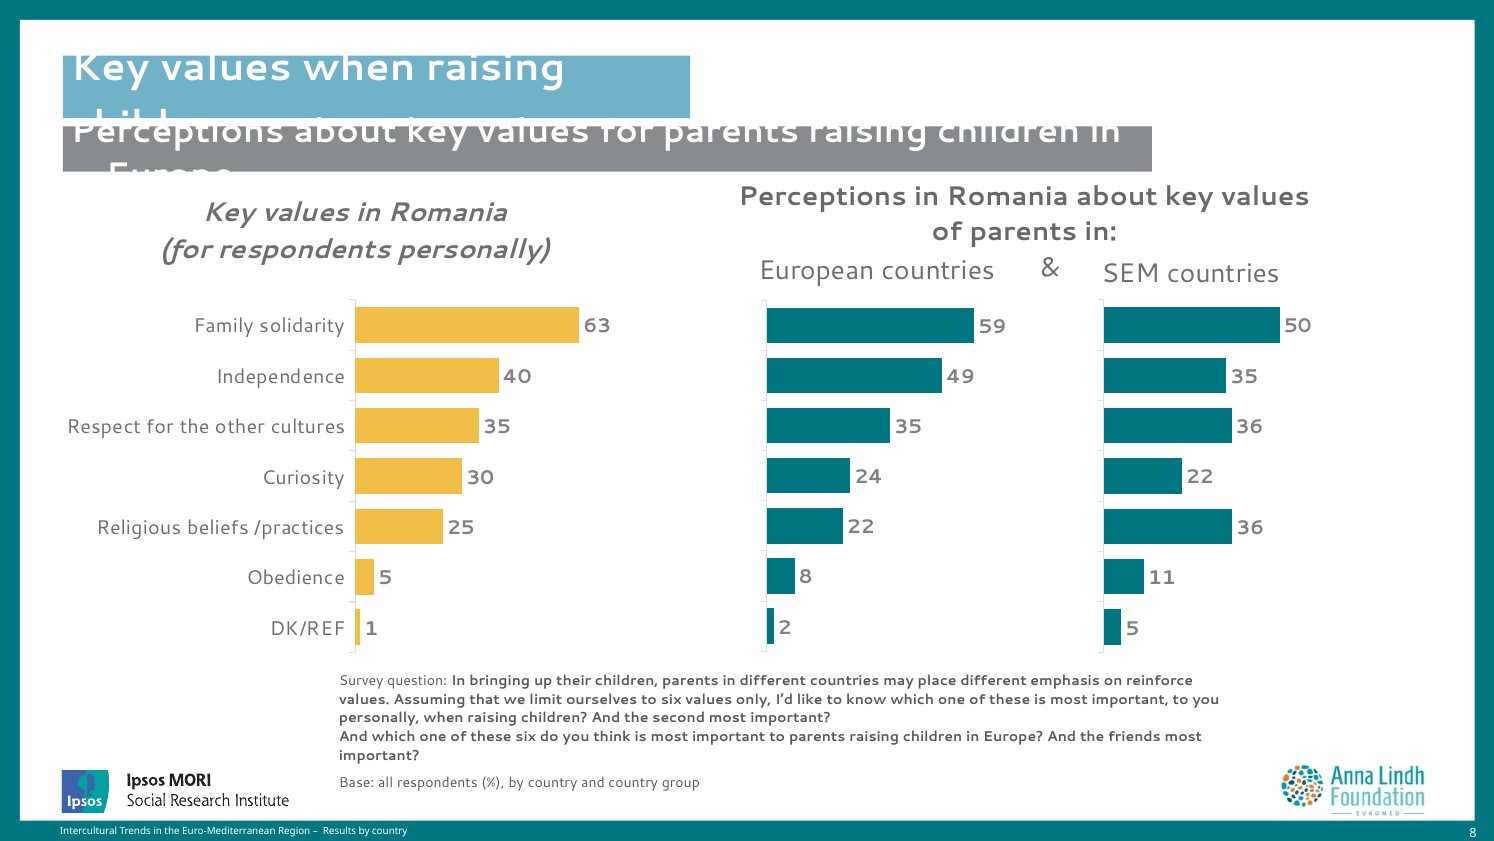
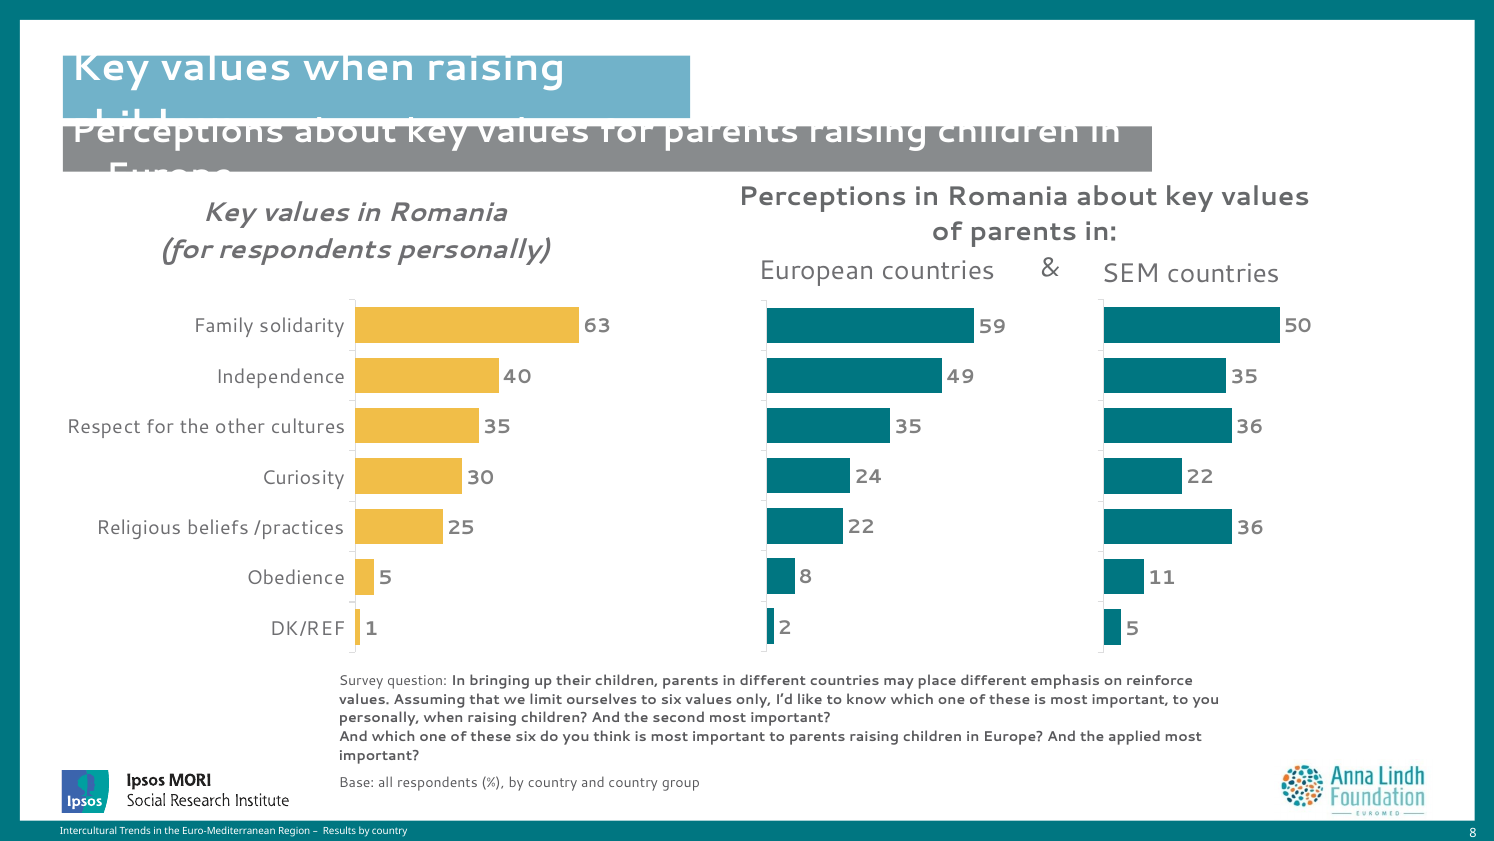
friends: friends -> applied
